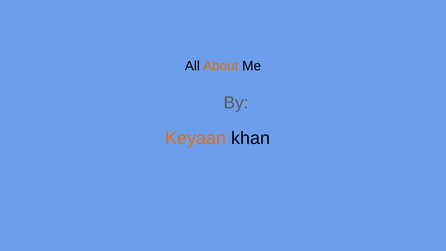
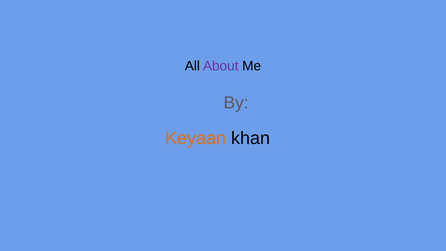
About colour: orange -> purple
